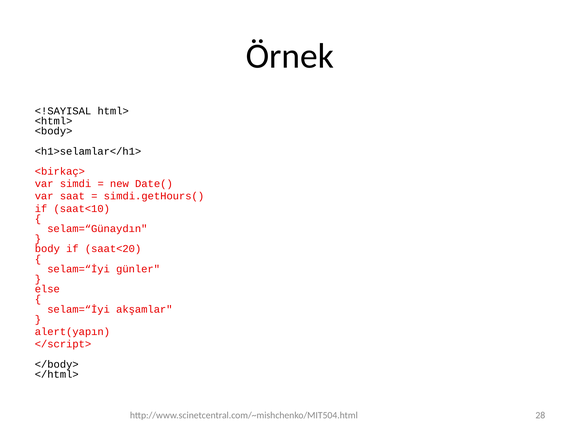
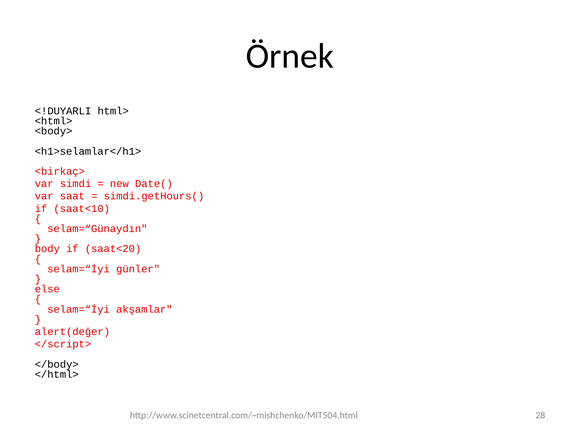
<!SAYISAL: <!SAYISAL -> <!DUYARLI
alert(yapın: alert(yapın -> alert(değer
